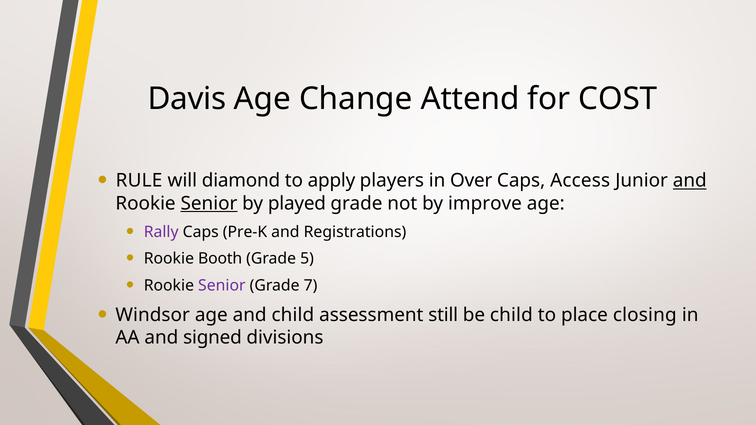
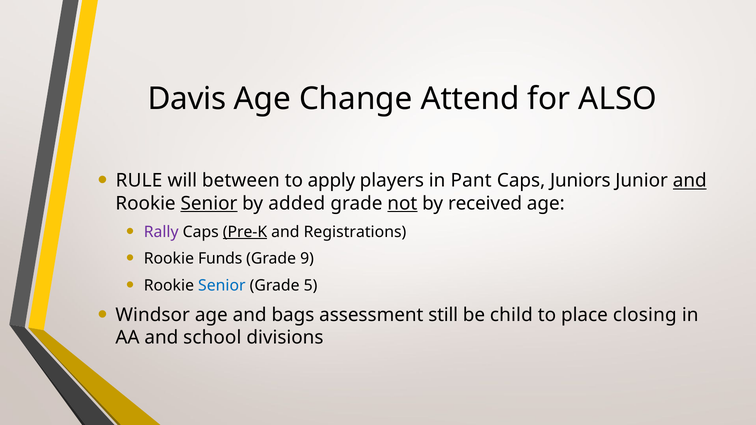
COST: COST -> ALSO
diamond: diamond -> between
Over: Over -> Pant
Access: Access -> Juniors
played: played -> added
not underline: none -> present
improve: improve -> received
Pre-K underline: none -> present
Booth: Booth -> Funds
5: 5 -> 9
Senior at (222, 286) colour: purple -> blue
7: 7 -> 5
and child: child -> bags
signed: signed -> school
